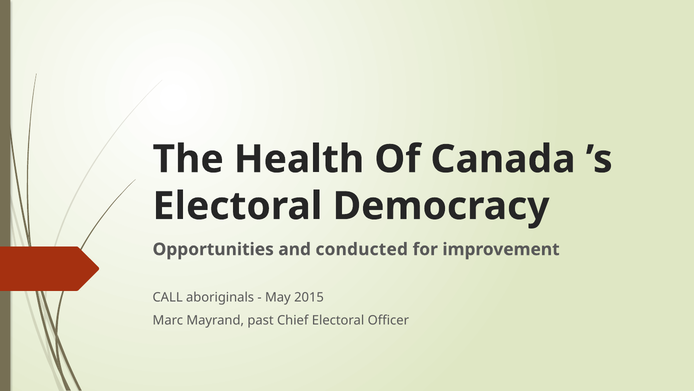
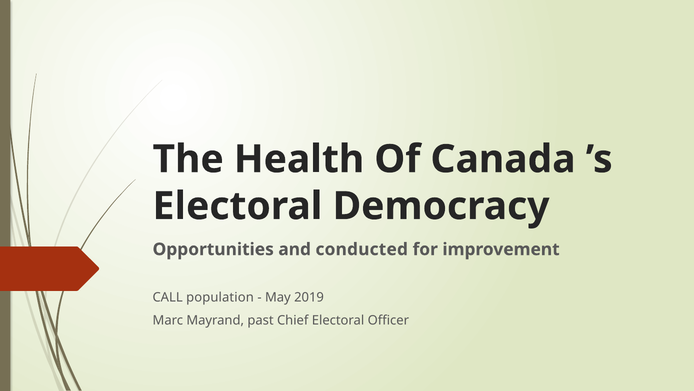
aboriginals: aboriginals -> population
2015: 2015 -> 2019
